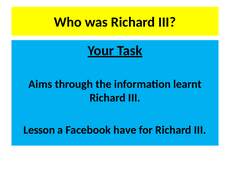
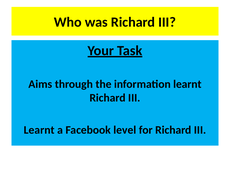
Lesson at (39, 130): Lesson -> Learnt
have: have -> level
